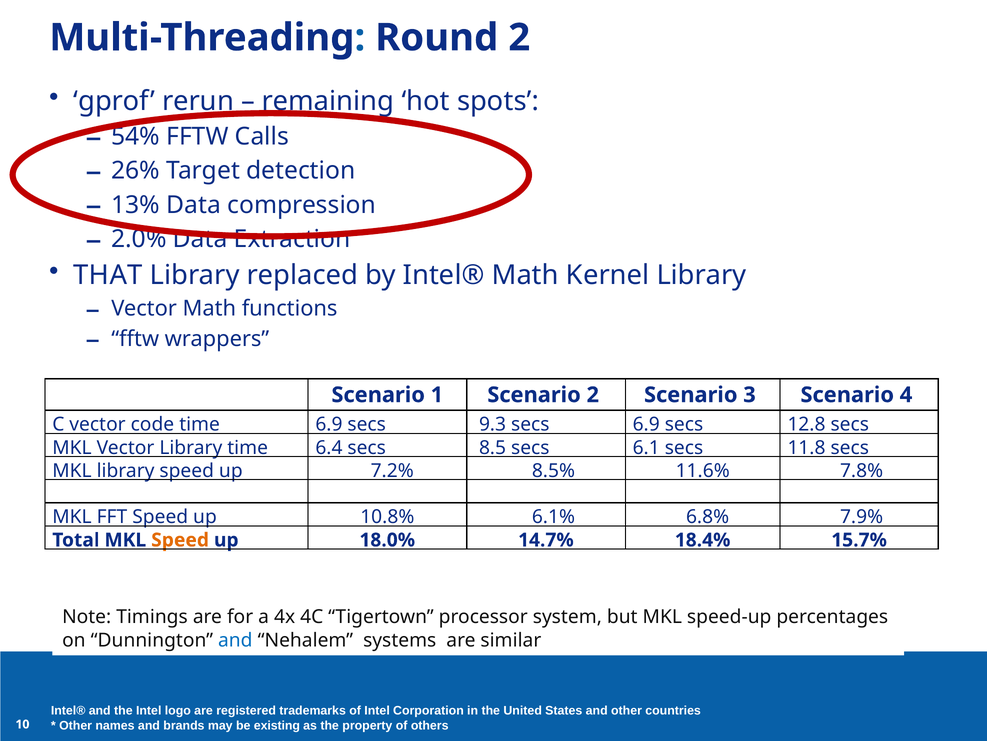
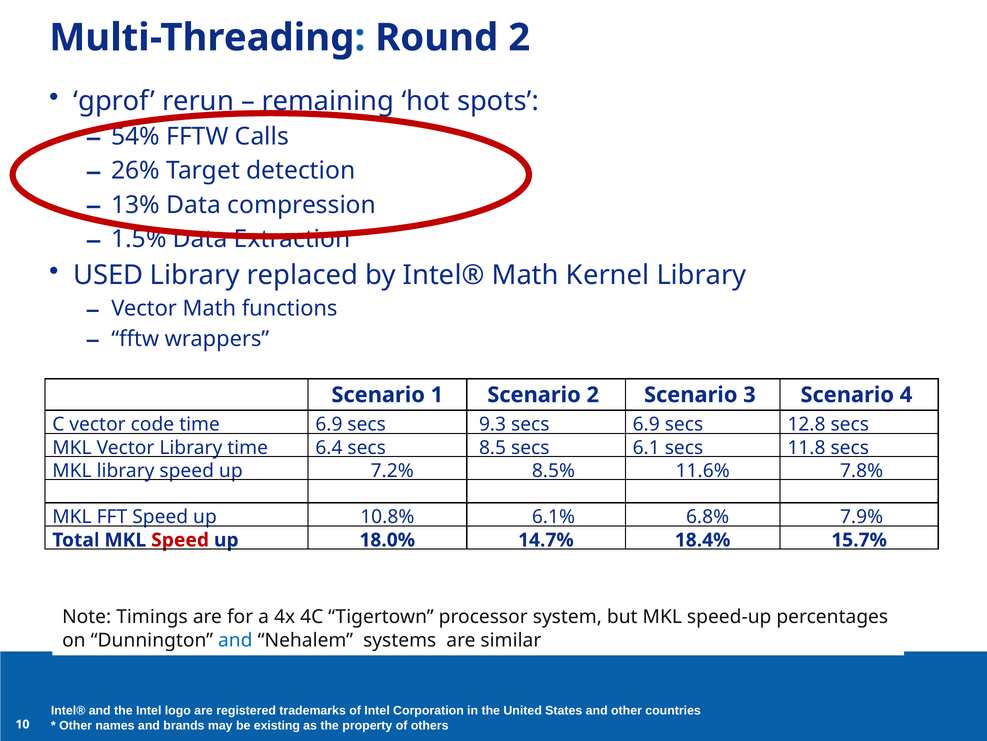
2.0%: 2.0% -> 1.5%
THAT: THAT -> USED
Speed at (180, 540) colour: orange -> red
